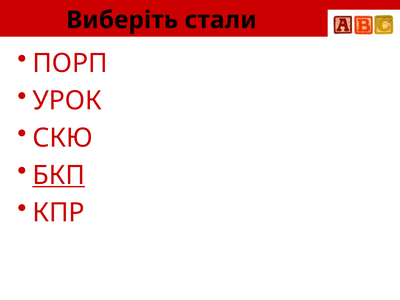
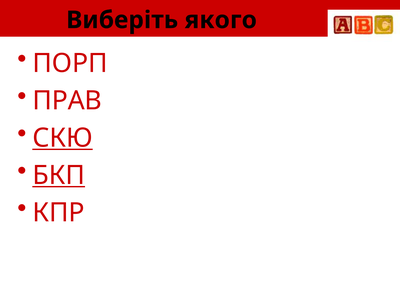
стали: стали -> якого
УРОК: УРОК -> ПРАВ
СКЮ underline: none -> present
